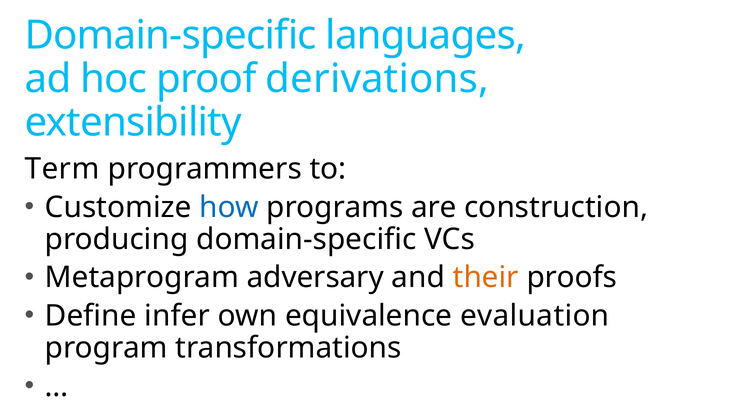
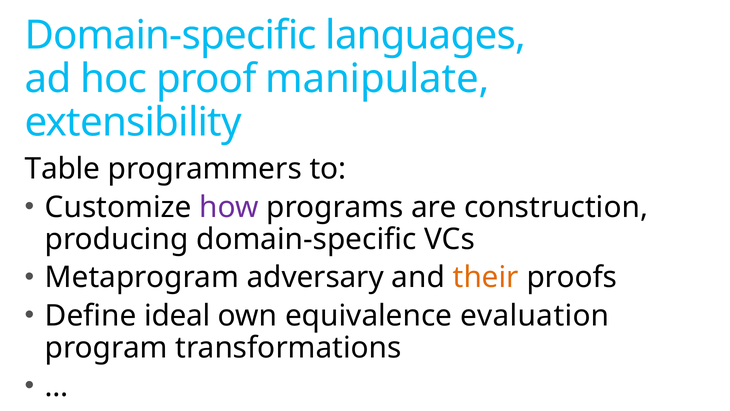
derivations: derivations -> manipulate
Term: Term -> Table
how colour: blue -> purple
infer: infer -> ideal
